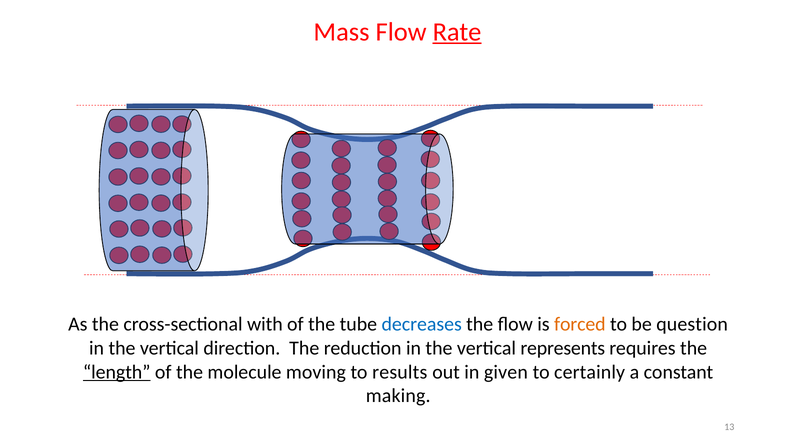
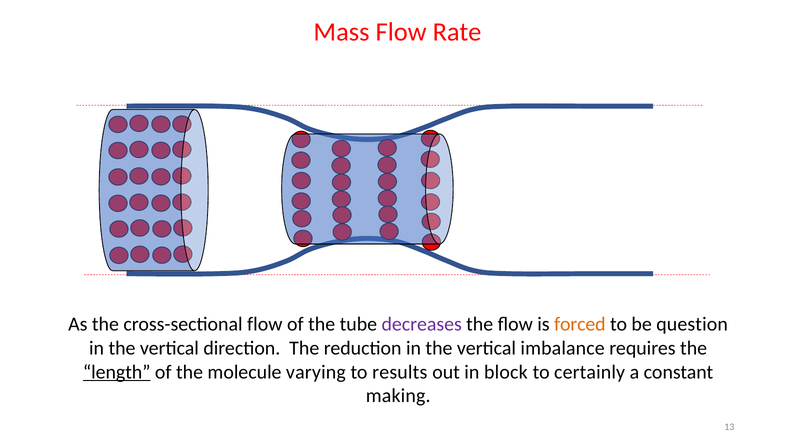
Rate underline: present -> none
cross-sectional with: with -> flow
decreases colour: blue -> purple
represents: represents -> imbalance
moving: moving -> varying
given: given -> block
